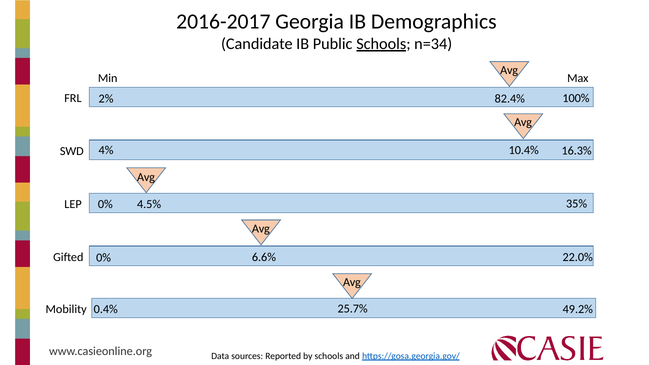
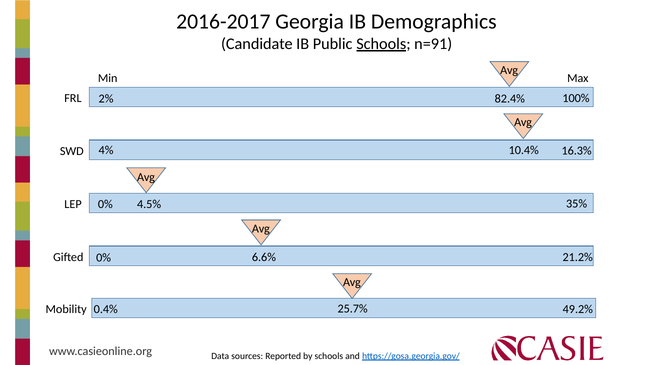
n=34: n=34 -> n=91
22.0%: 22.0% -> 21.2%
